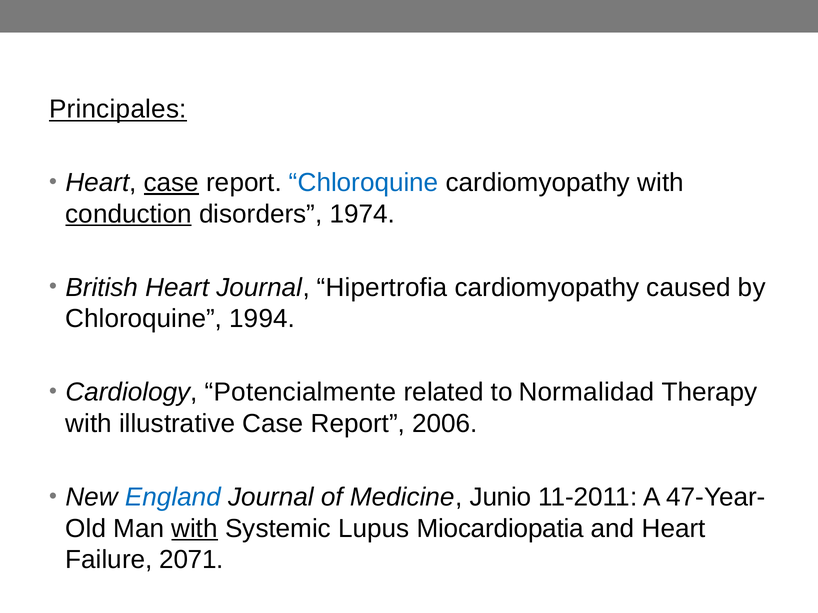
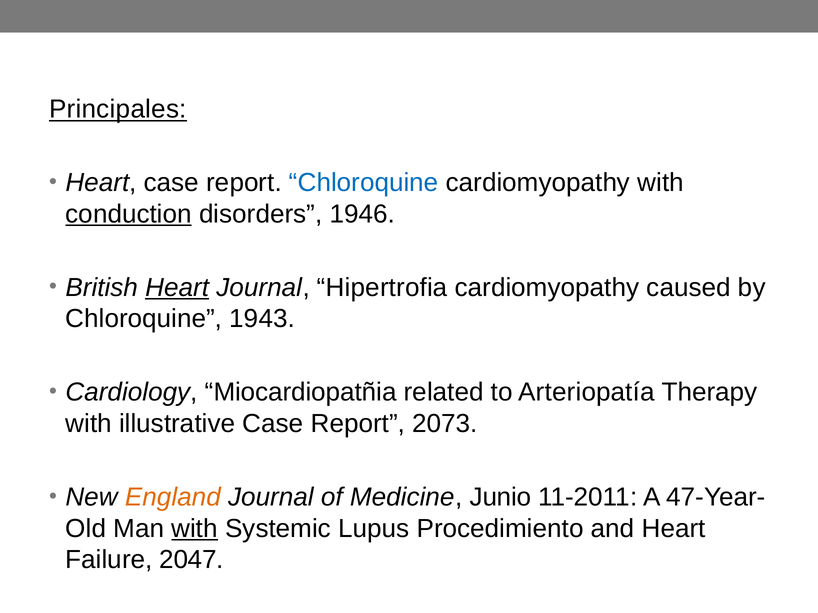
case at (171, 183) underline: present -> none
1974: 1974 -> 1946
Heart at (177, 288) underline: none -> present
1994: 1994 -> 1943
Potencialmente: Potencialmente -> Miocardiopatñia
Normalidad: Normalidad -> Arteriopatía
2006: 2006 -> 2073
England colour: blue -> orange
Miocardiopatia: Miocardiopatia -> Procedimiento
2071: 2071 -> 2047
